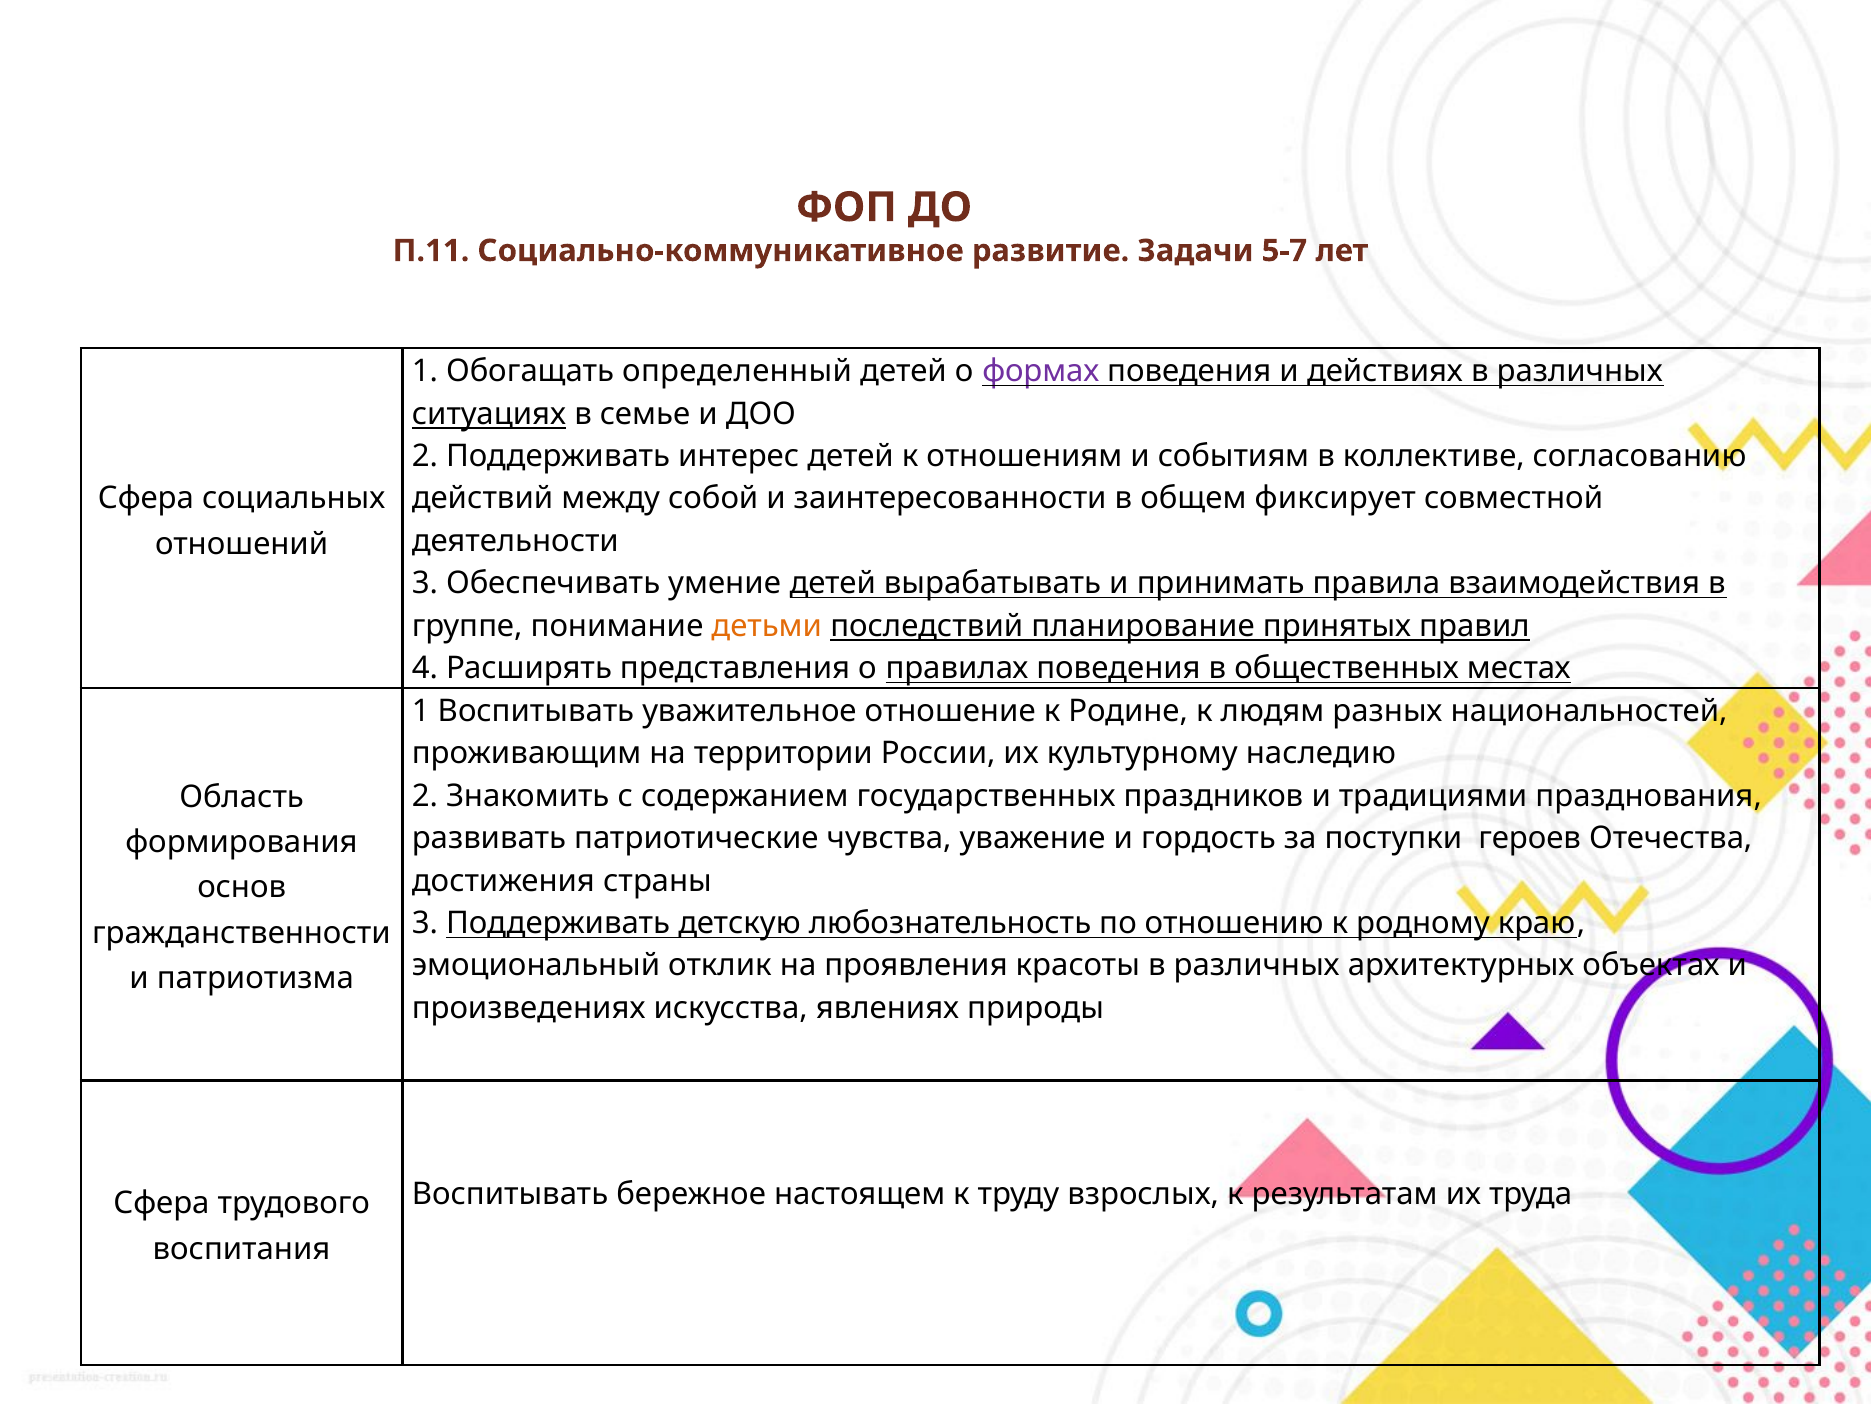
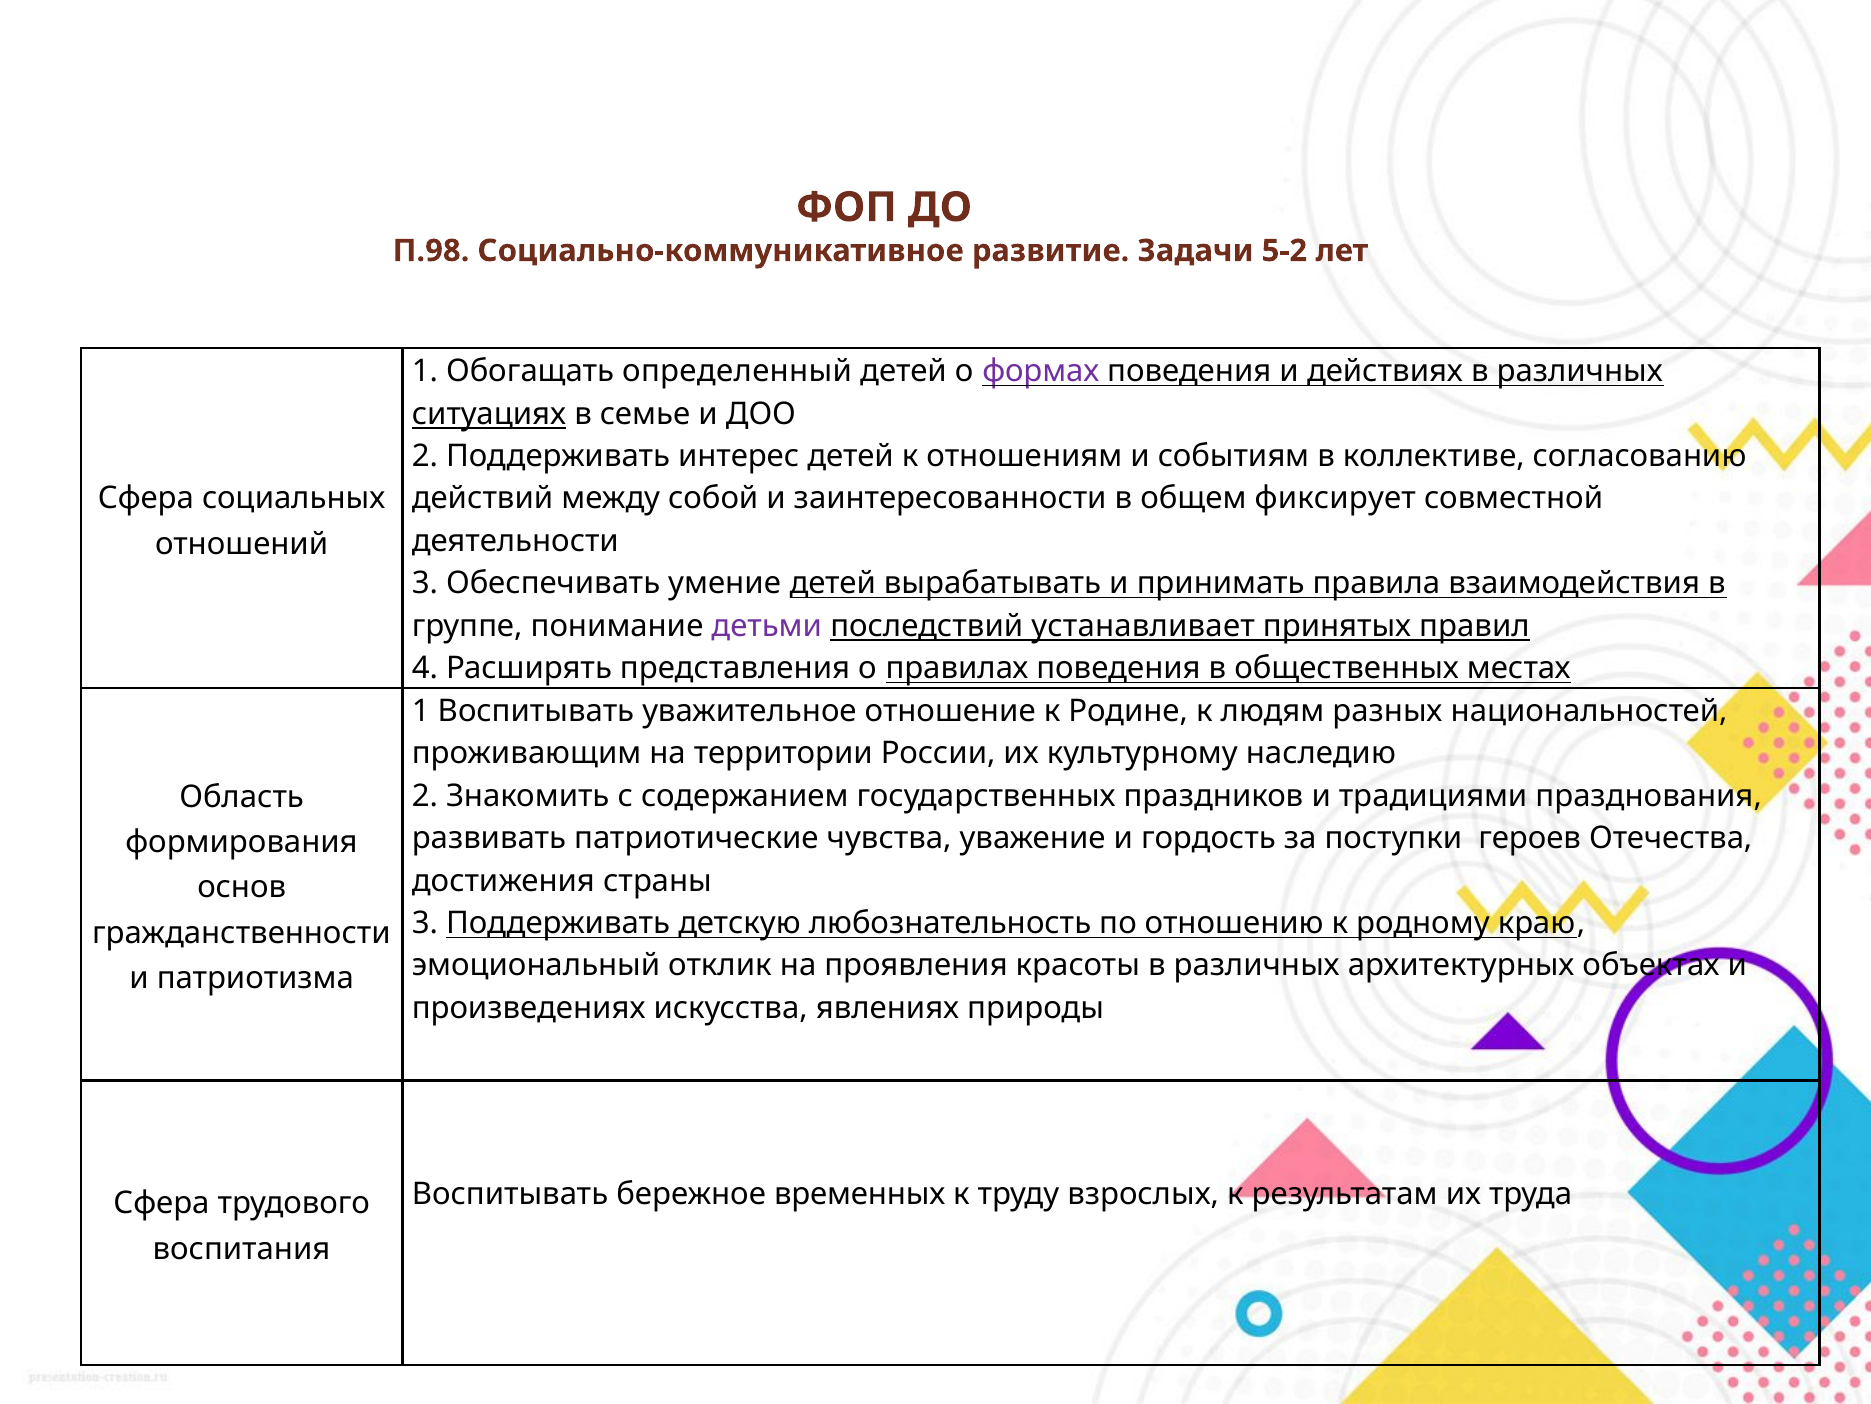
П.11: П.11 -> П.98
5-7: 5-7 -> 5-2
детьми colour: orange -> purple
планирование: планирование -> устанавливает
настоящем: настоящем -> временных
